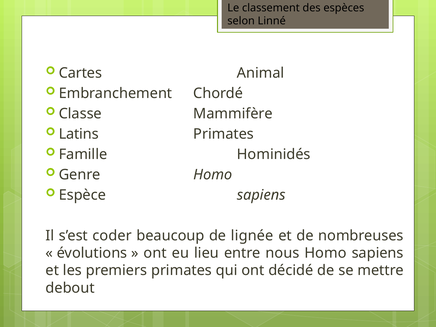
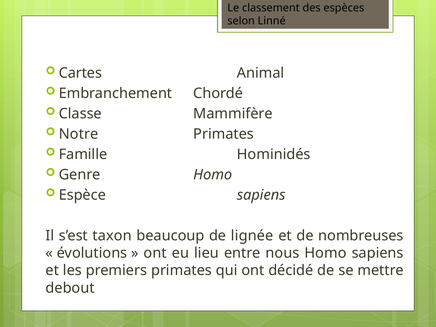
Latins: Latins -> Notre
coder: coder -> taxon
